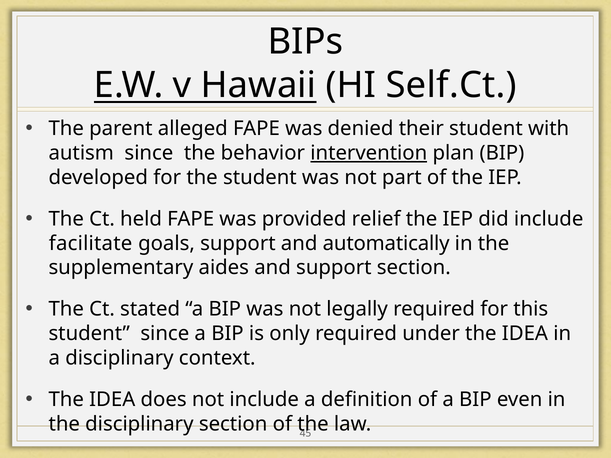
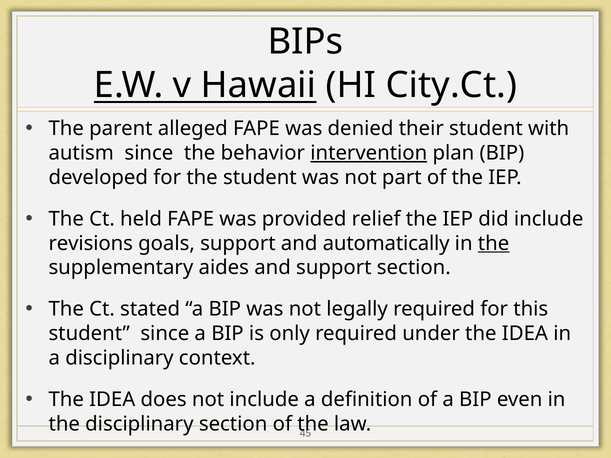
Self.Ct: Self.Ct -> City.Ct
facilitate: facilitate -> revisions
the at (494, 243) underline: none -> present
